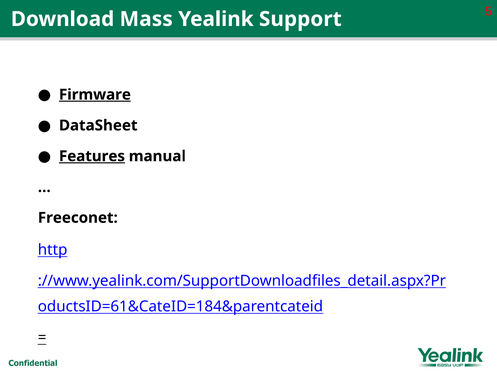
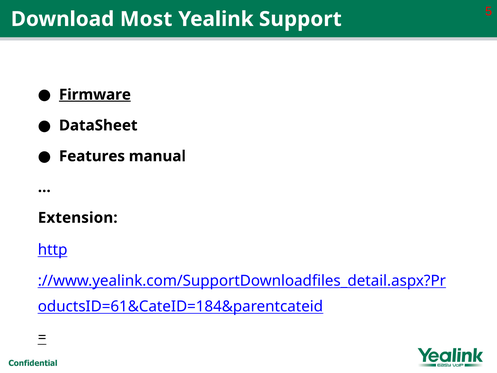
Mass: Mass -> Most
Features underline: present -> none
Freeconet: Freeconet -> Extension
